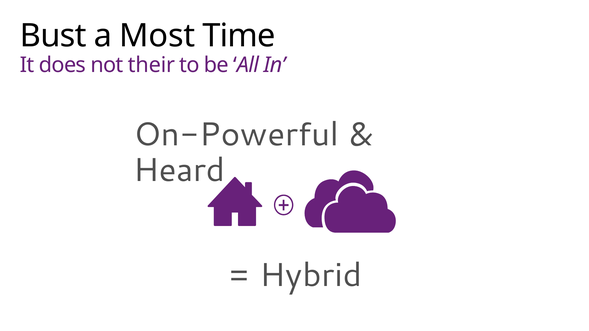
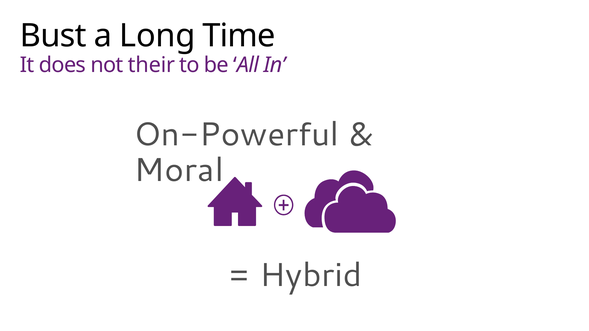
Most: Most -> Long
Heard: Heard -> Moral
